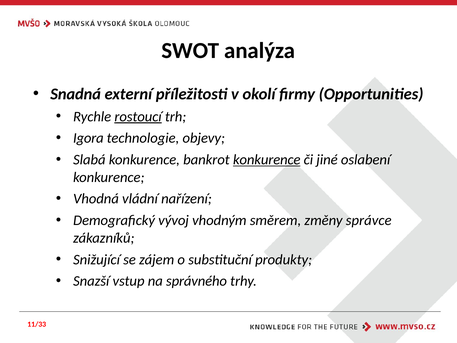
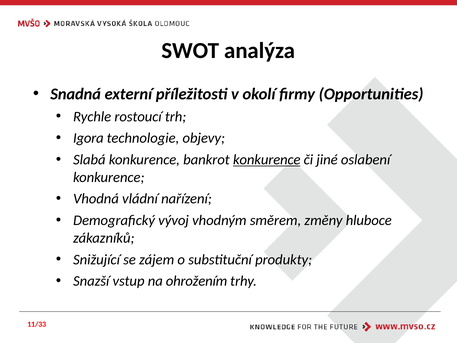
rostoucí underline: present -> none
správce: správce -> hluboce
správného: správného -> ohrožením
